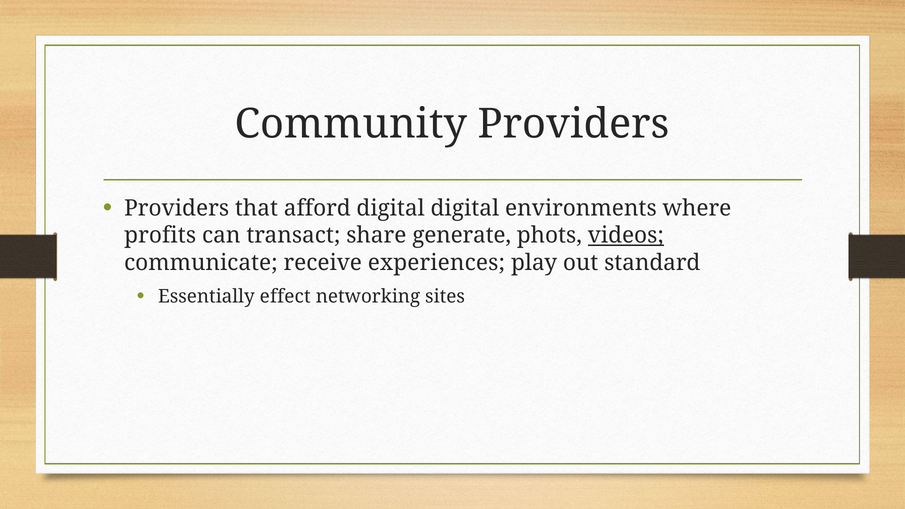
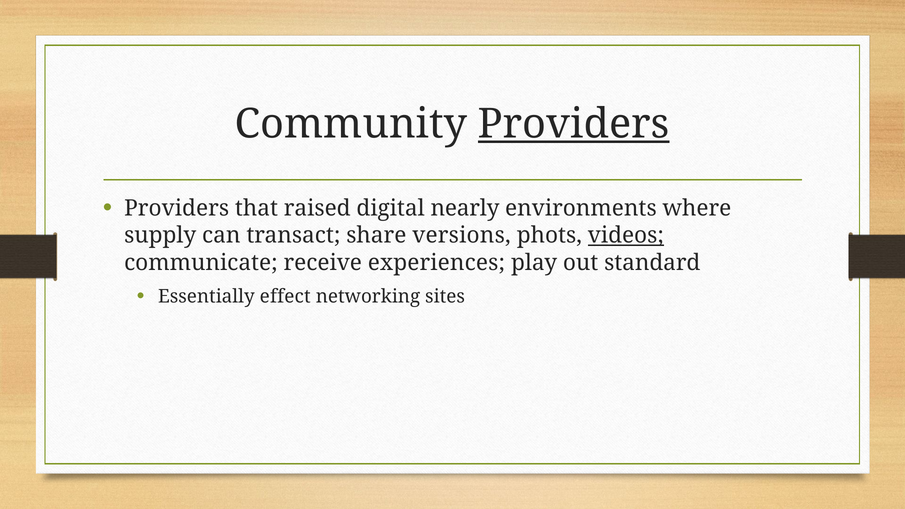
Providers at (574, 124) underline: none -> present
afford: afford -> raised
digital digital: digital -> nearly
profits: profits -> supply
generate: generate -> versions
